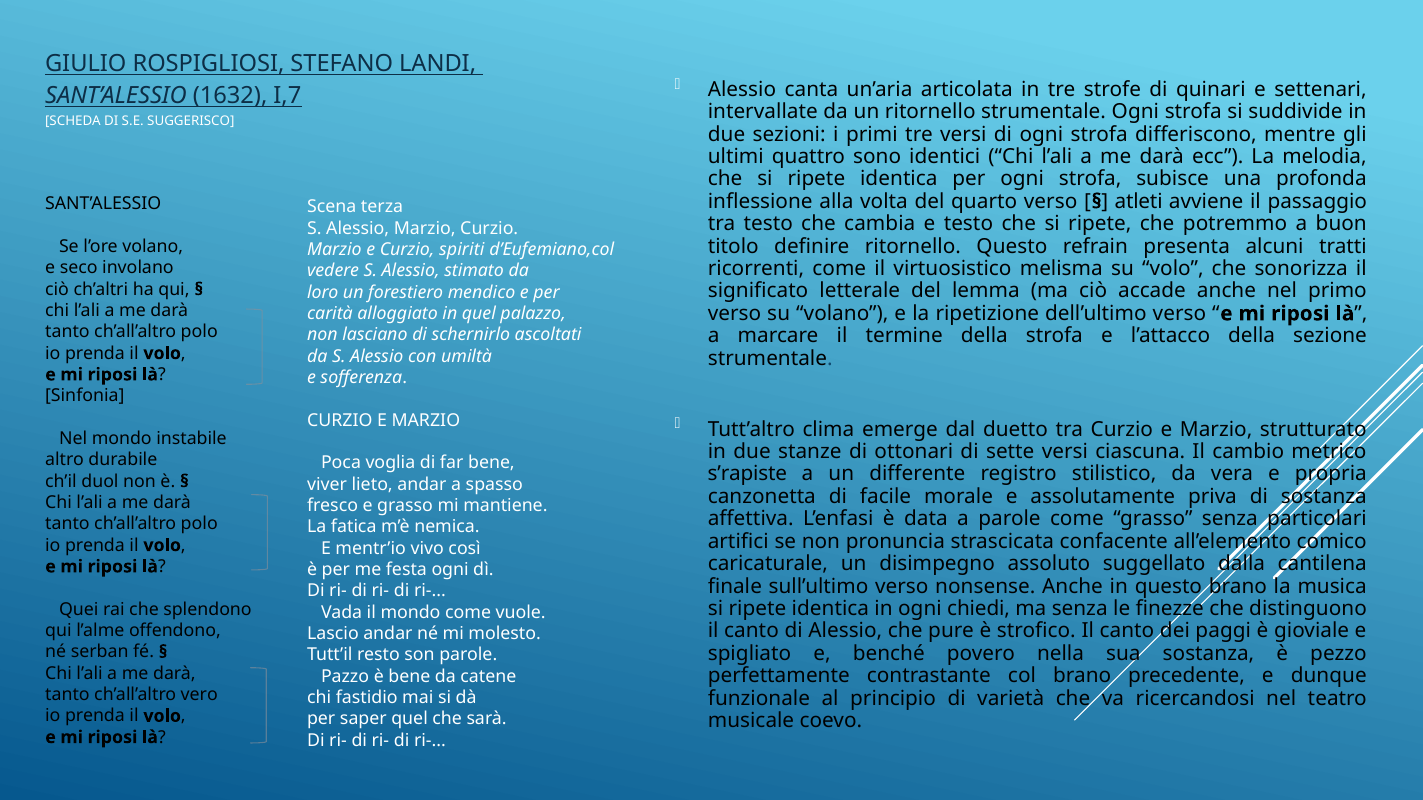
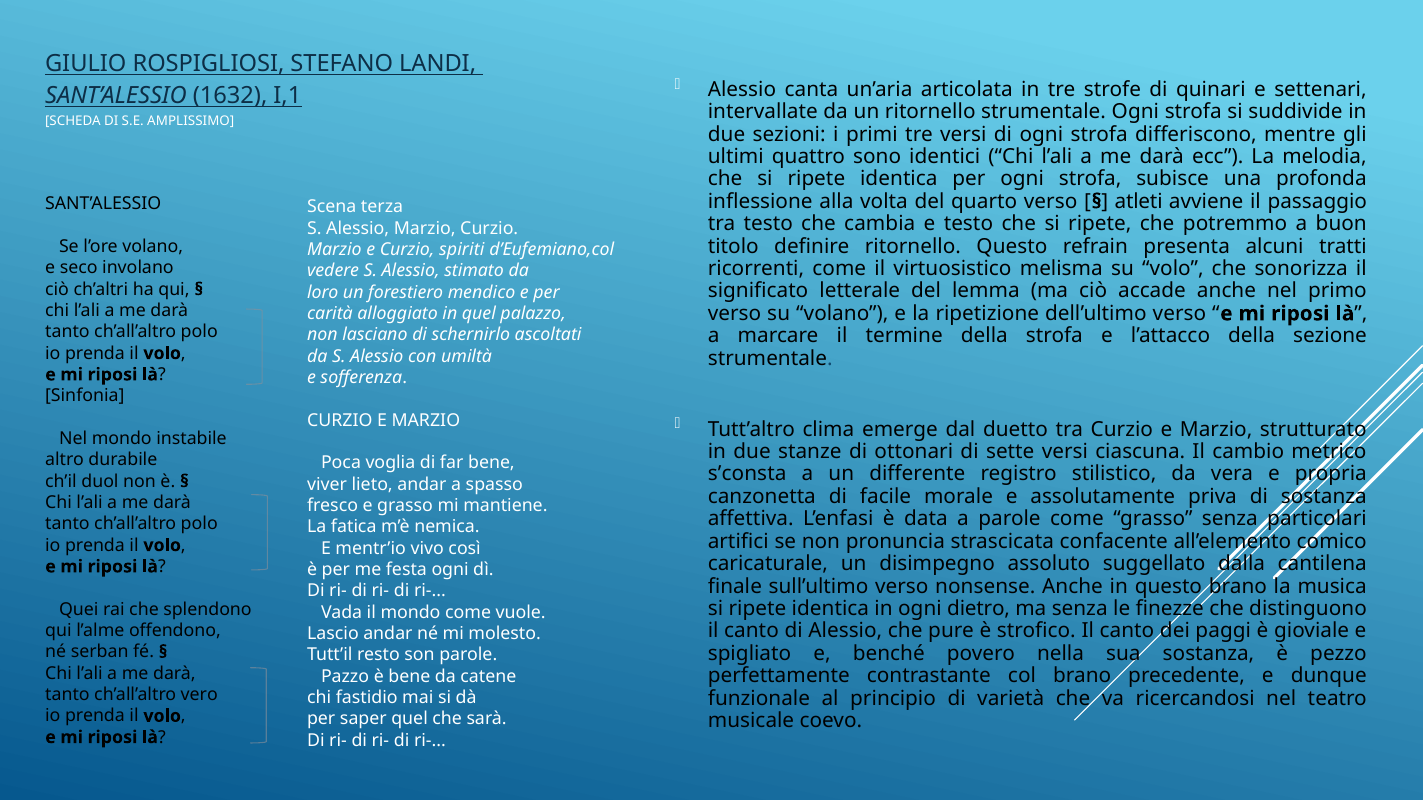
I,7: I,7 -> I,1
SUGGERISCO: SUGGERISCO -> AMPLISSIMO
s’rapiste: s’rapiste -> s’consta
chiedi: chiedi -> dietro
